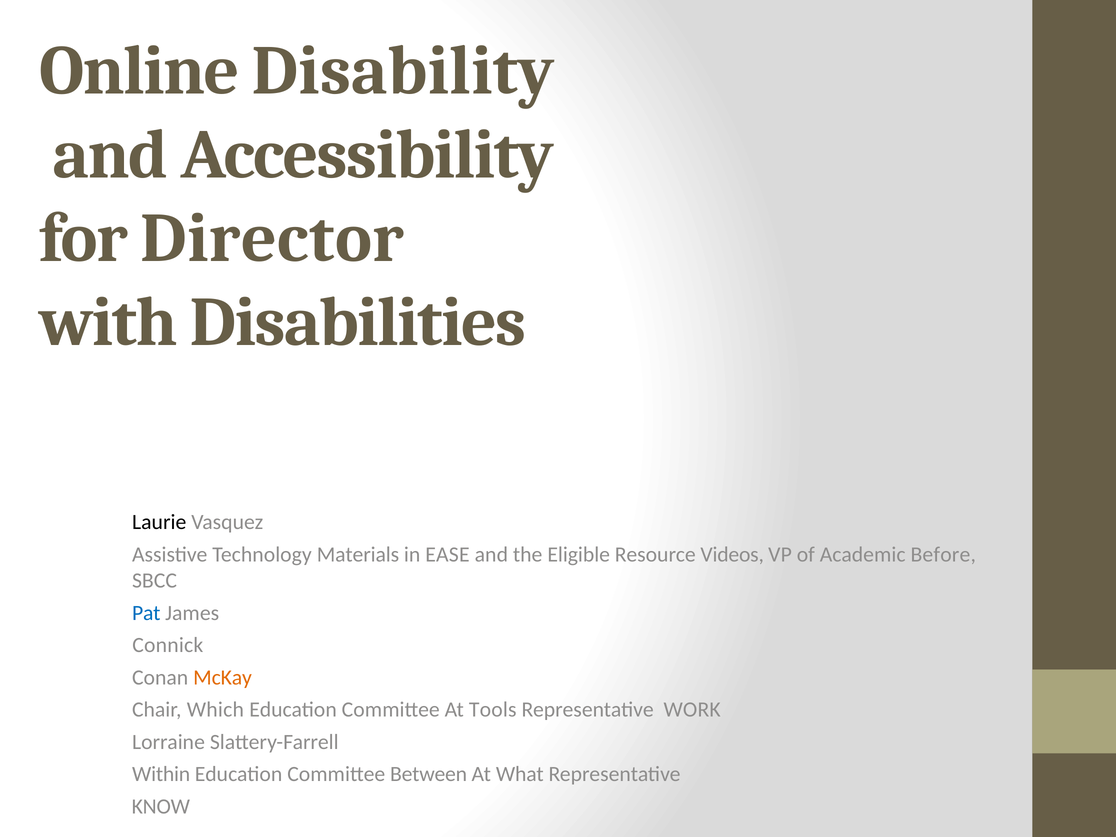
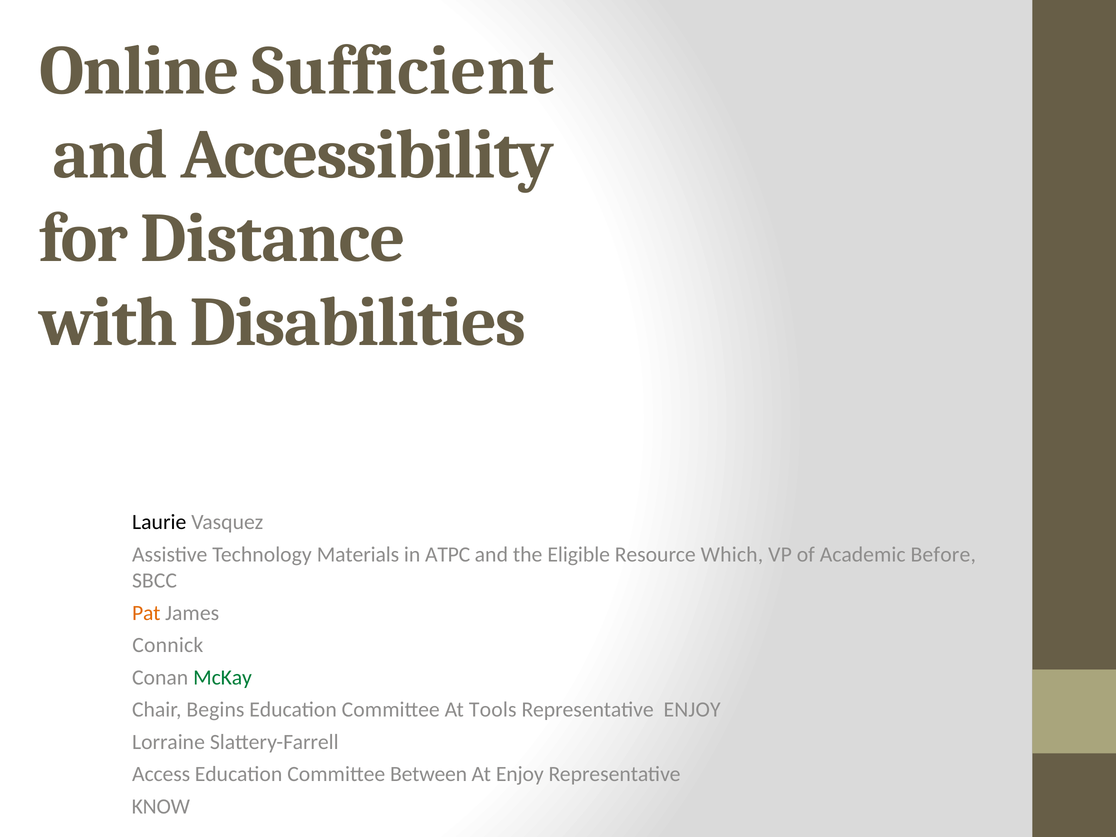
Disability: Disability -> Sufficient
Director: Director -> Distance
EASE: EASE -> ATPC
Videos: Videos -> Which
Pat colour: blue -> orange
McKay colour: orange -> green
Which: Which -> Begins
Representative WORK: WORK -> ENJOY
Within: Within -> Access
At What: What -> Enjoy
